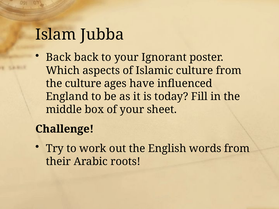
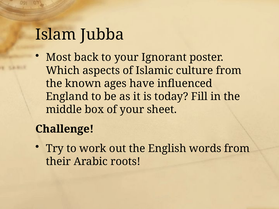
Back at (59, 57): Back -> Most
the culture: culture -> known
